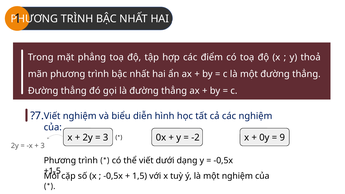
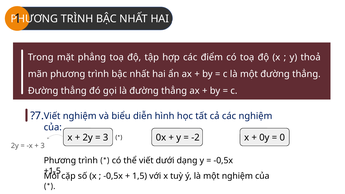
9: 9 -> 0
